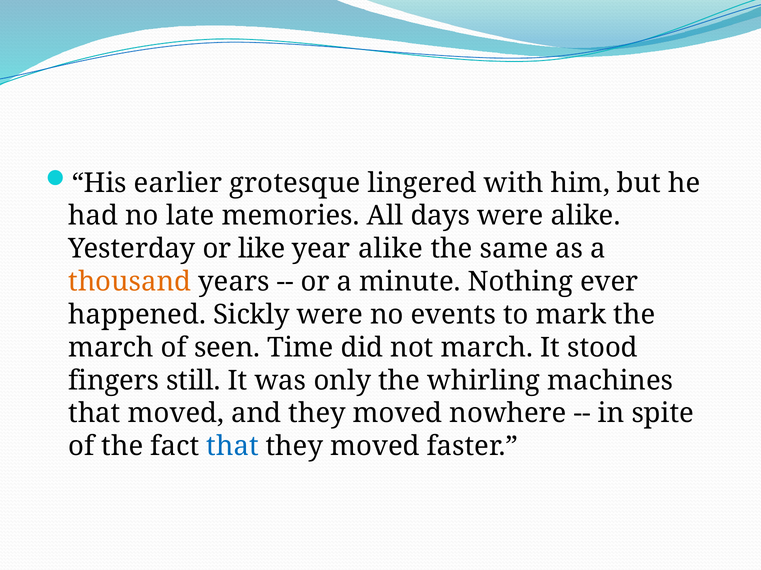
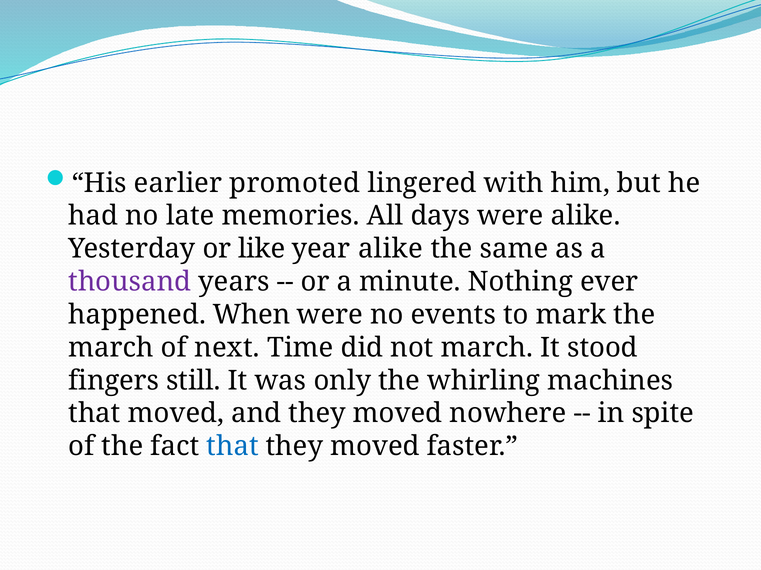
grotesque: grotesque -> promoted
thousand colour: orange -> purple
Sickly: Sickly -> When
seen: seen -> next
